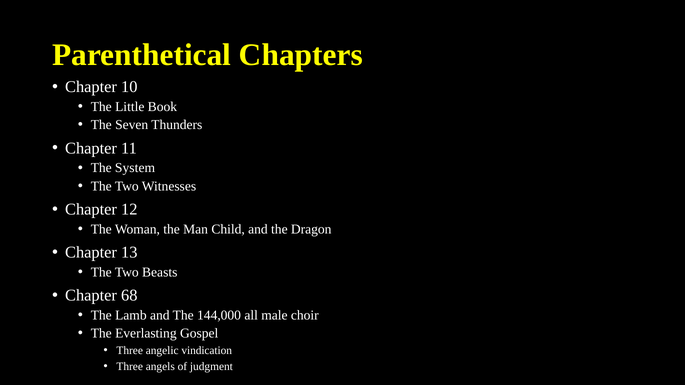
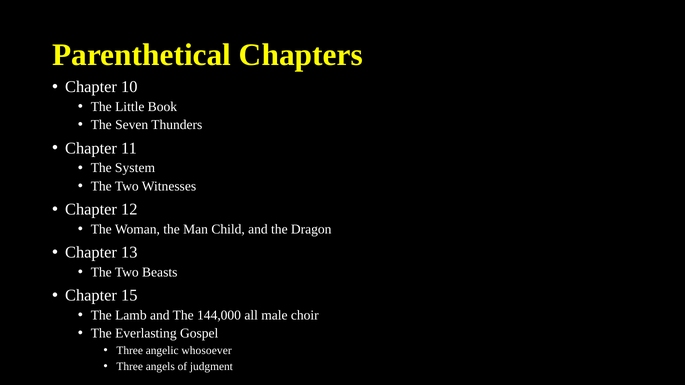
68: 68 -> 15
vindication: vindication -> whosoever
